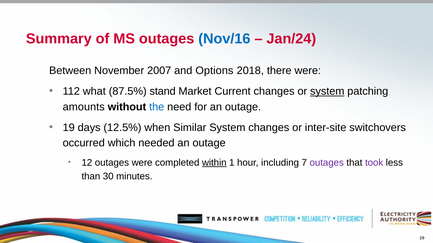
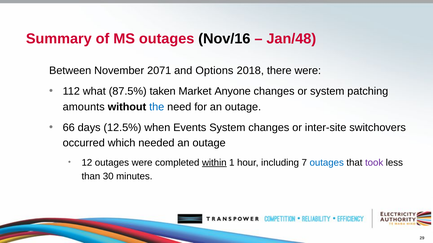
Nov/16 colour: blue -> black
Jan/24: Jan/24 -> Jan/48
2007: 2007 -> 2071
stand: stand -> taken
Current: Current -> Anyone
system at (327, 91) underline: present -> none
19: 19 -> 66
Similar: Similar -> Events
outages at (327, 163) colour: purple -> blue
